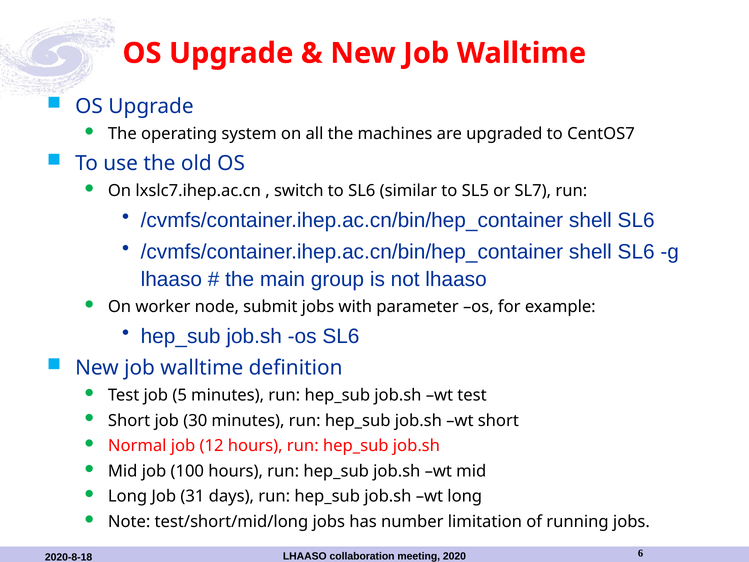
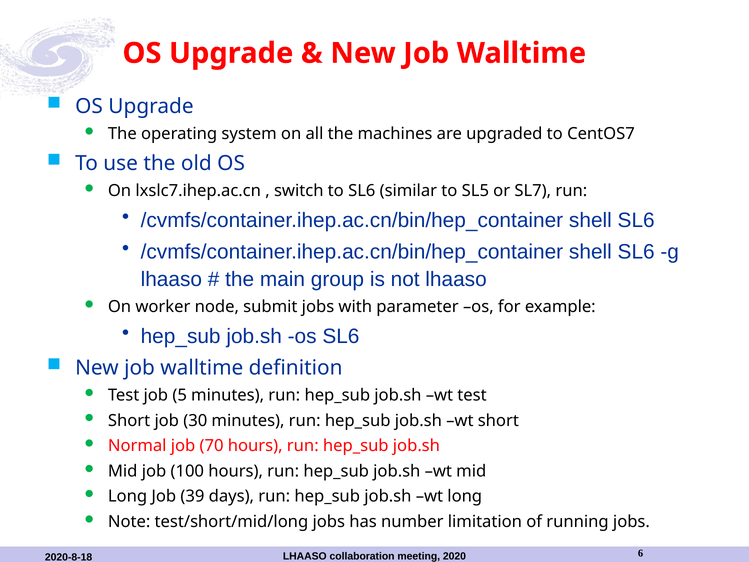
12: 12 -> 70
31: 31 -> 39
